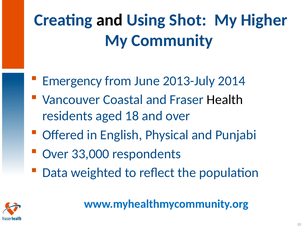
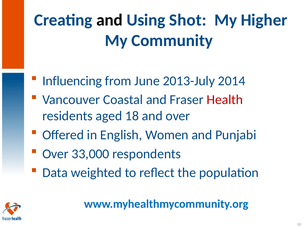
Emergency: Emergency -> Influencing
Health colour: black -> red
Physical: Physical -> Women
